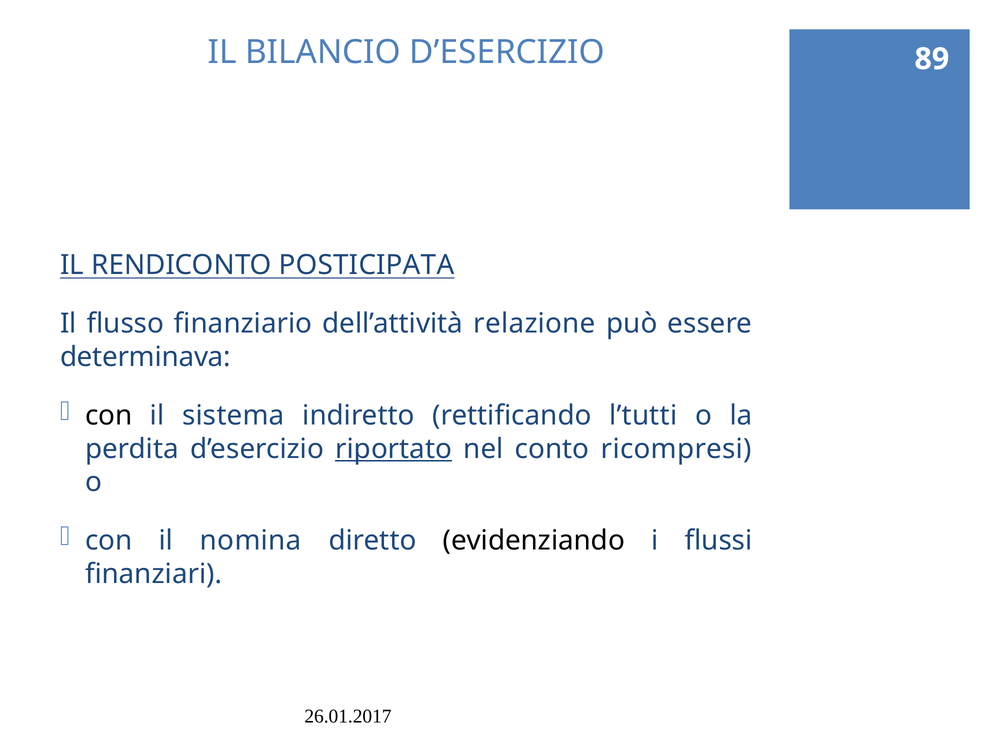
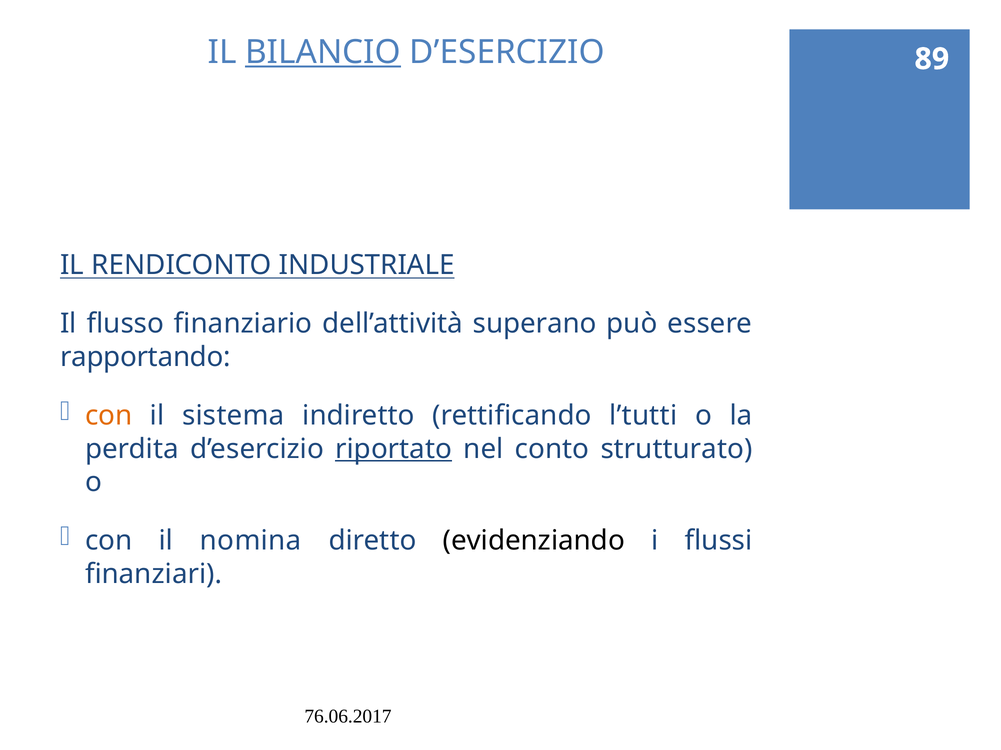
BILANCIO underline: none -> present
POSTICIPATA: POSTICIPATA -> INDUSTRIALE
relazione: relazione -> superano
determinava: determinava -> rapportando
con at (109, 416) colour: black -> orange
ricompresi: ricompresi -> strutturato
26.01.2017: 26.01.2017 -> 76.06.2017
